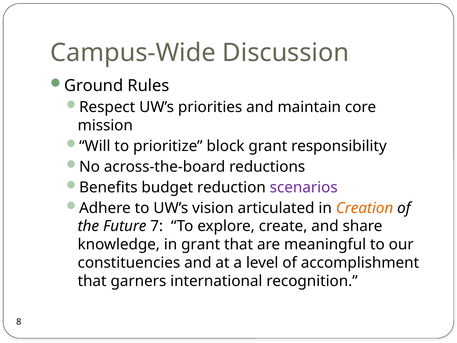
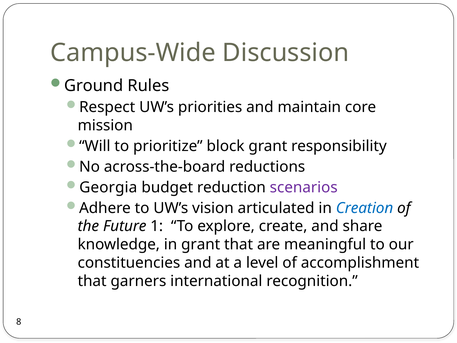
Benefits: Benefits -> Georgia
Creation colour: orange -> blue
7: 7 -> 1
